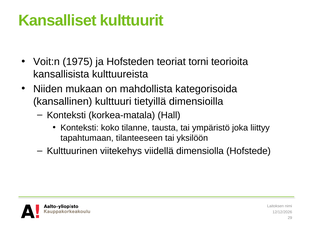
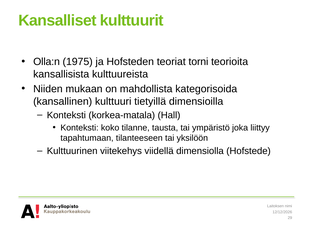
Voit:n: Voit:n -> Olla:n
